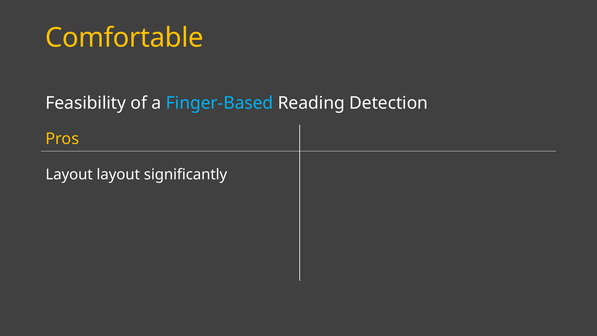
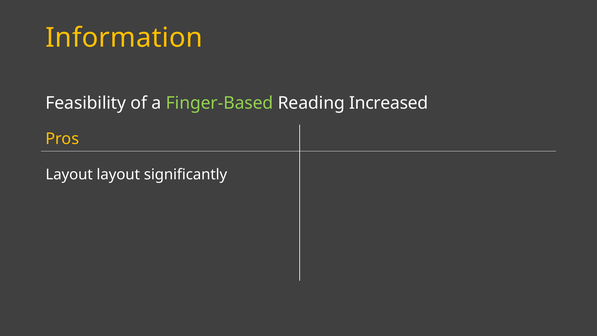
Comfortable: Comfortable -> Information
Finger-Based colour: light blue -> light green
Detection: Detection -> Increased
